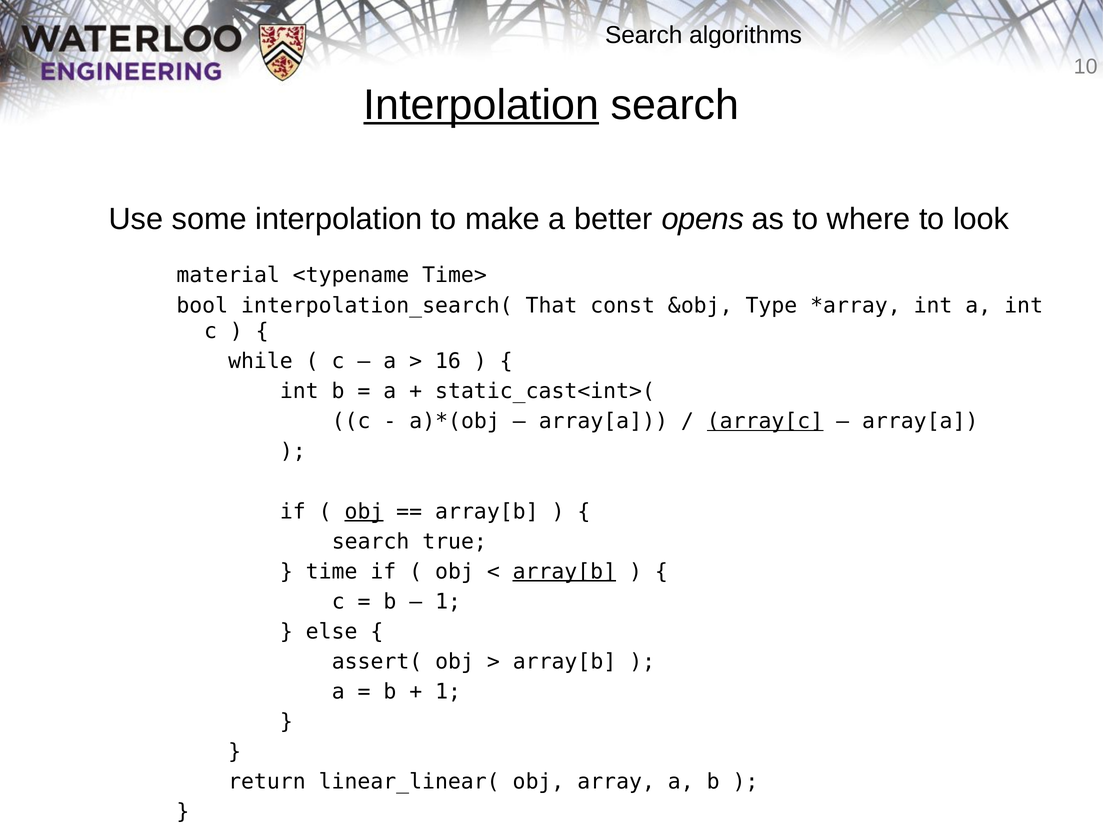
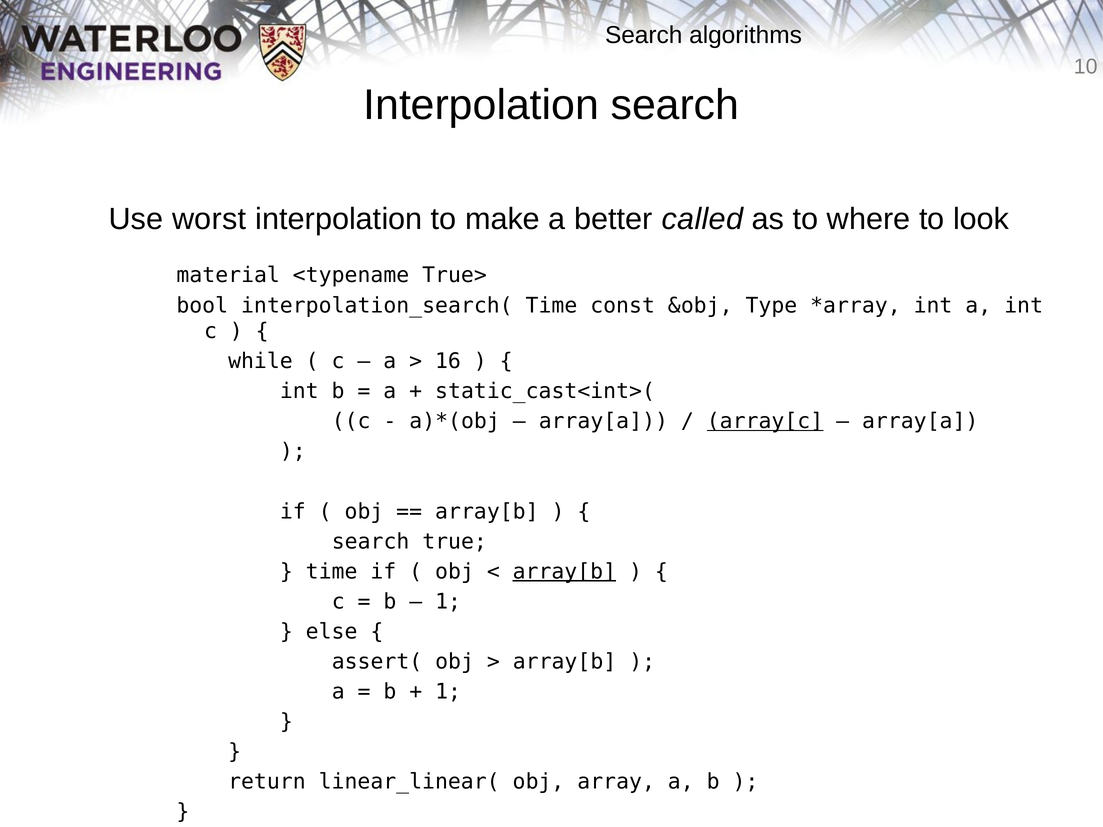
Interpolation at (481, 105) underline: present -> none
some: some -> worst
opens: opens -> called
Time>: Time> -> True>
interpolation_search( That: That -> Time
obj at (364, 512) underline: present -> none
